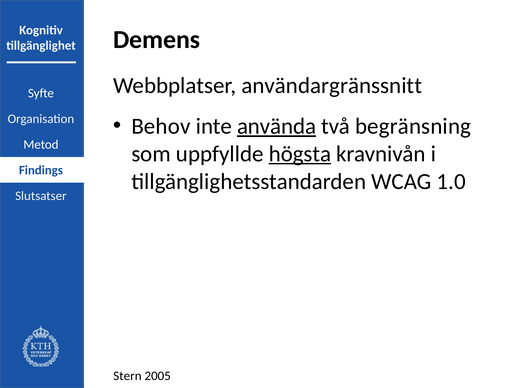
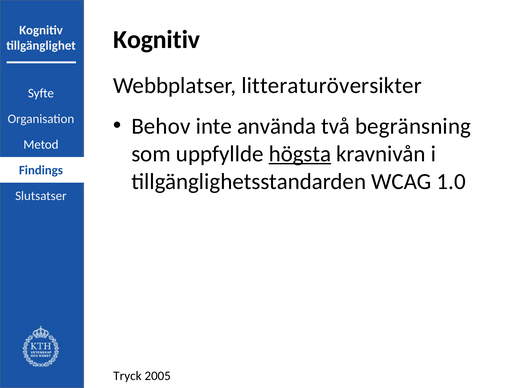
Demens at (157, 39): Demens -> Kognitiv
användargränssnitt: användargränssnitt -> litteraturöversikter
använda underline: present -> none
Stern: Stern -> Tryck
